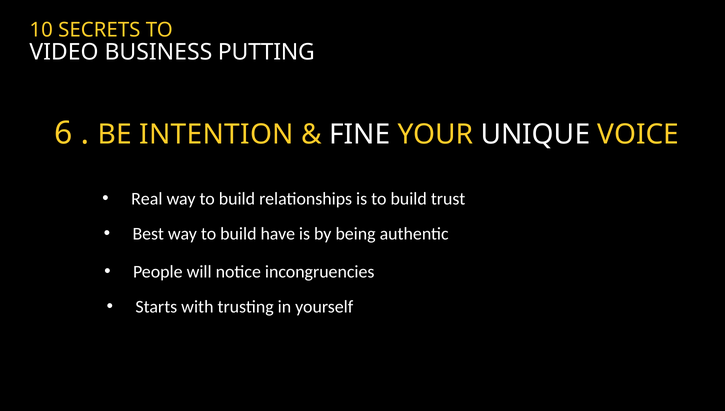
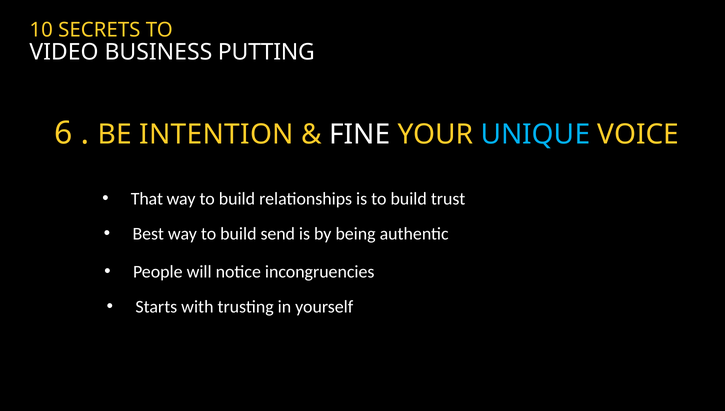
UNIQUE colour: white -> light blue
Real: Real -> That
have: have -> send
